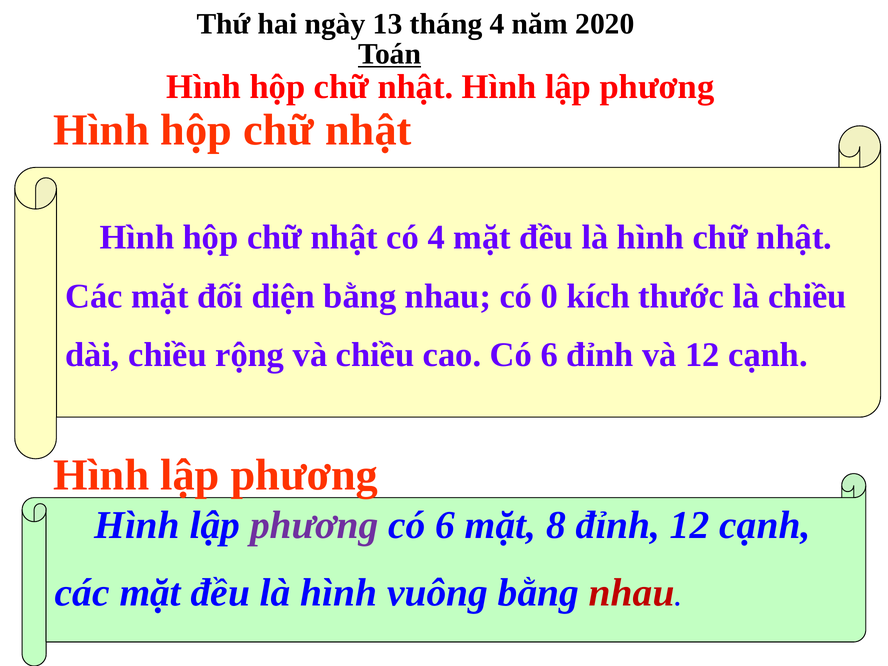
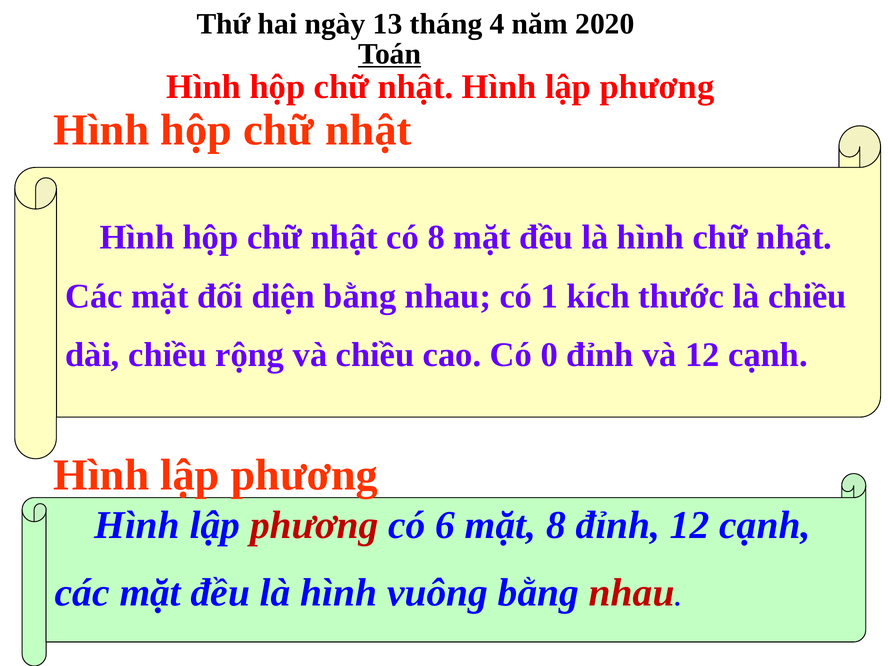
có 4: 4 -> 8
0: 0 -> 1
cao Có 6: 6 -> 0
phương at (314, 525) colour: purple -> red
